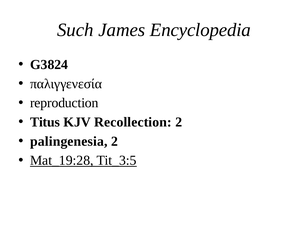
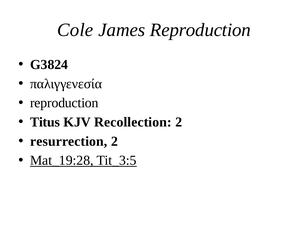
Such: Such -> Cole
James Encyclopedia: Encyclopedia -> Reproduction
palingenesia: palingenesia -> resurrection
